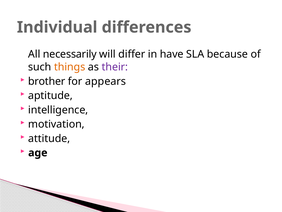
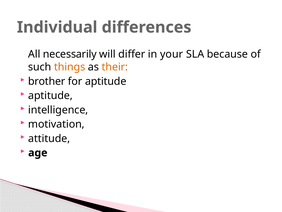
have: have -> your
their colour: purple -> orange
for appears: appears -> aptitude
